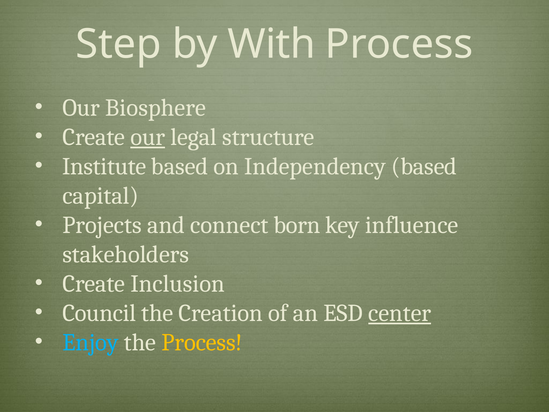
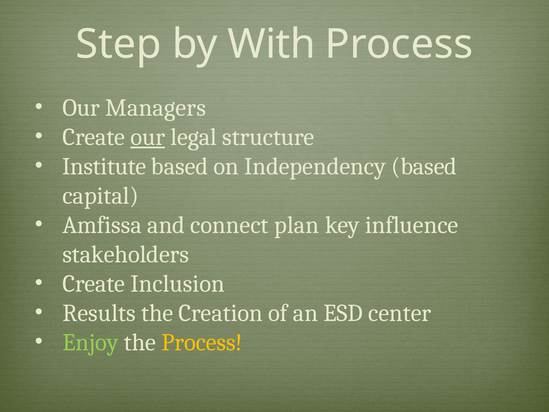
Biosphere: Biosphere -> Managers
Projects: Projects -> Amfissa
born: born -> plan
Council: Council -> Results
center underline: present -> none
Enjoy colour: light blue -> light green
